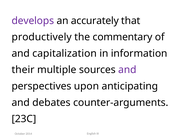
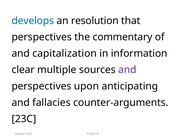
develops colour: purple -> blue
accurately: accurately -> resolution
productively at (42, 37): productively -> perspectives
their: their -> clear
debates: debates -> fallacies
